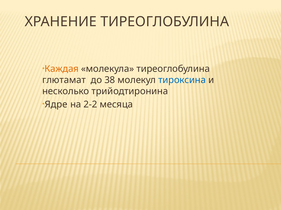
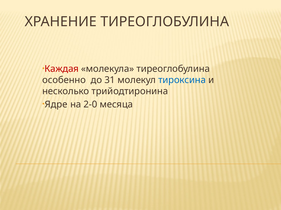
Каждая colour: orange -> red
глютамат: глютамат -> особенно
38: 38 -> 31
2-2: 2-2 -> 2-0
